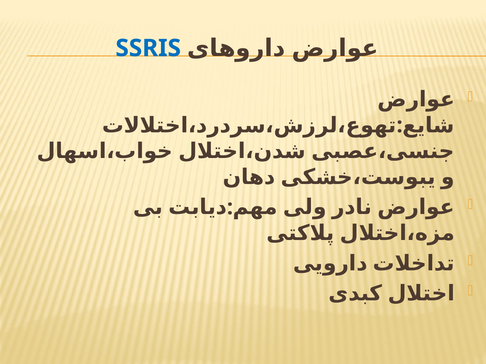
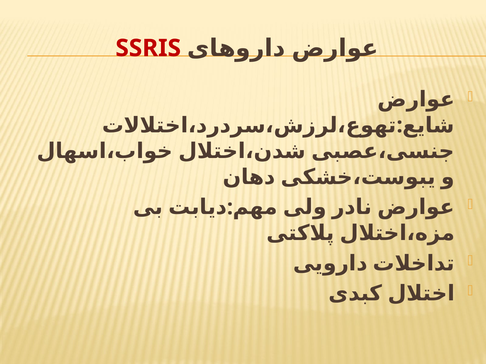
SSRIS colour: blue -> red
